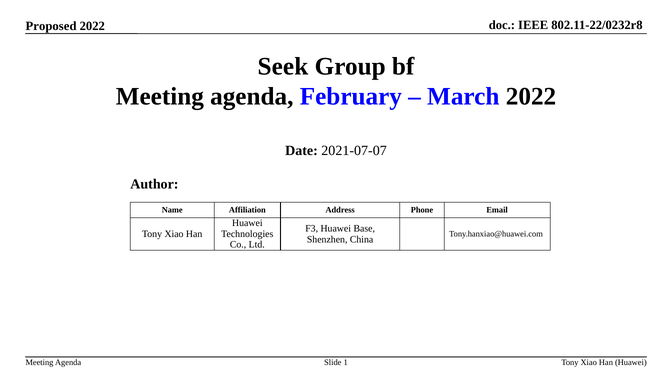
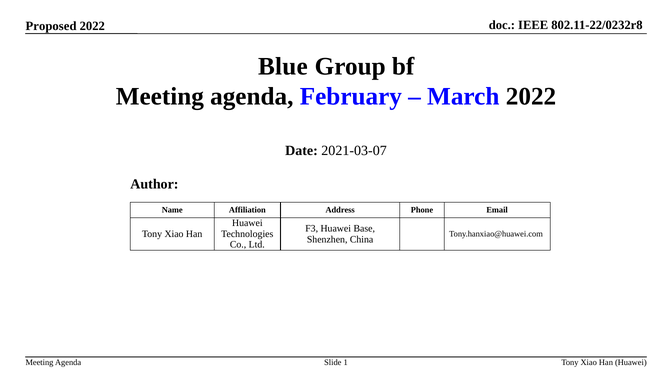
Seek: Seek -> Blue
2021-07-07: 2021-07-07 -> 2021-03-07
